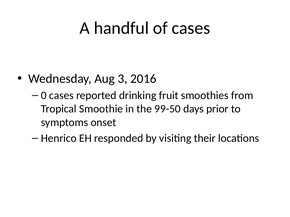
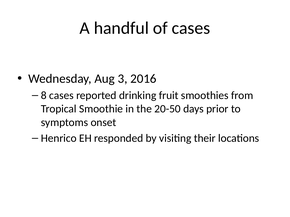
0: 0 -> 8
99-50: 99-50 -> 20-50
